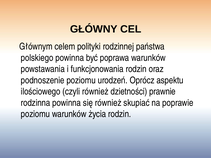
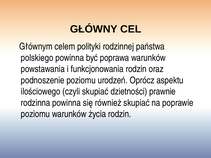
czyli również: również -> skupiać
